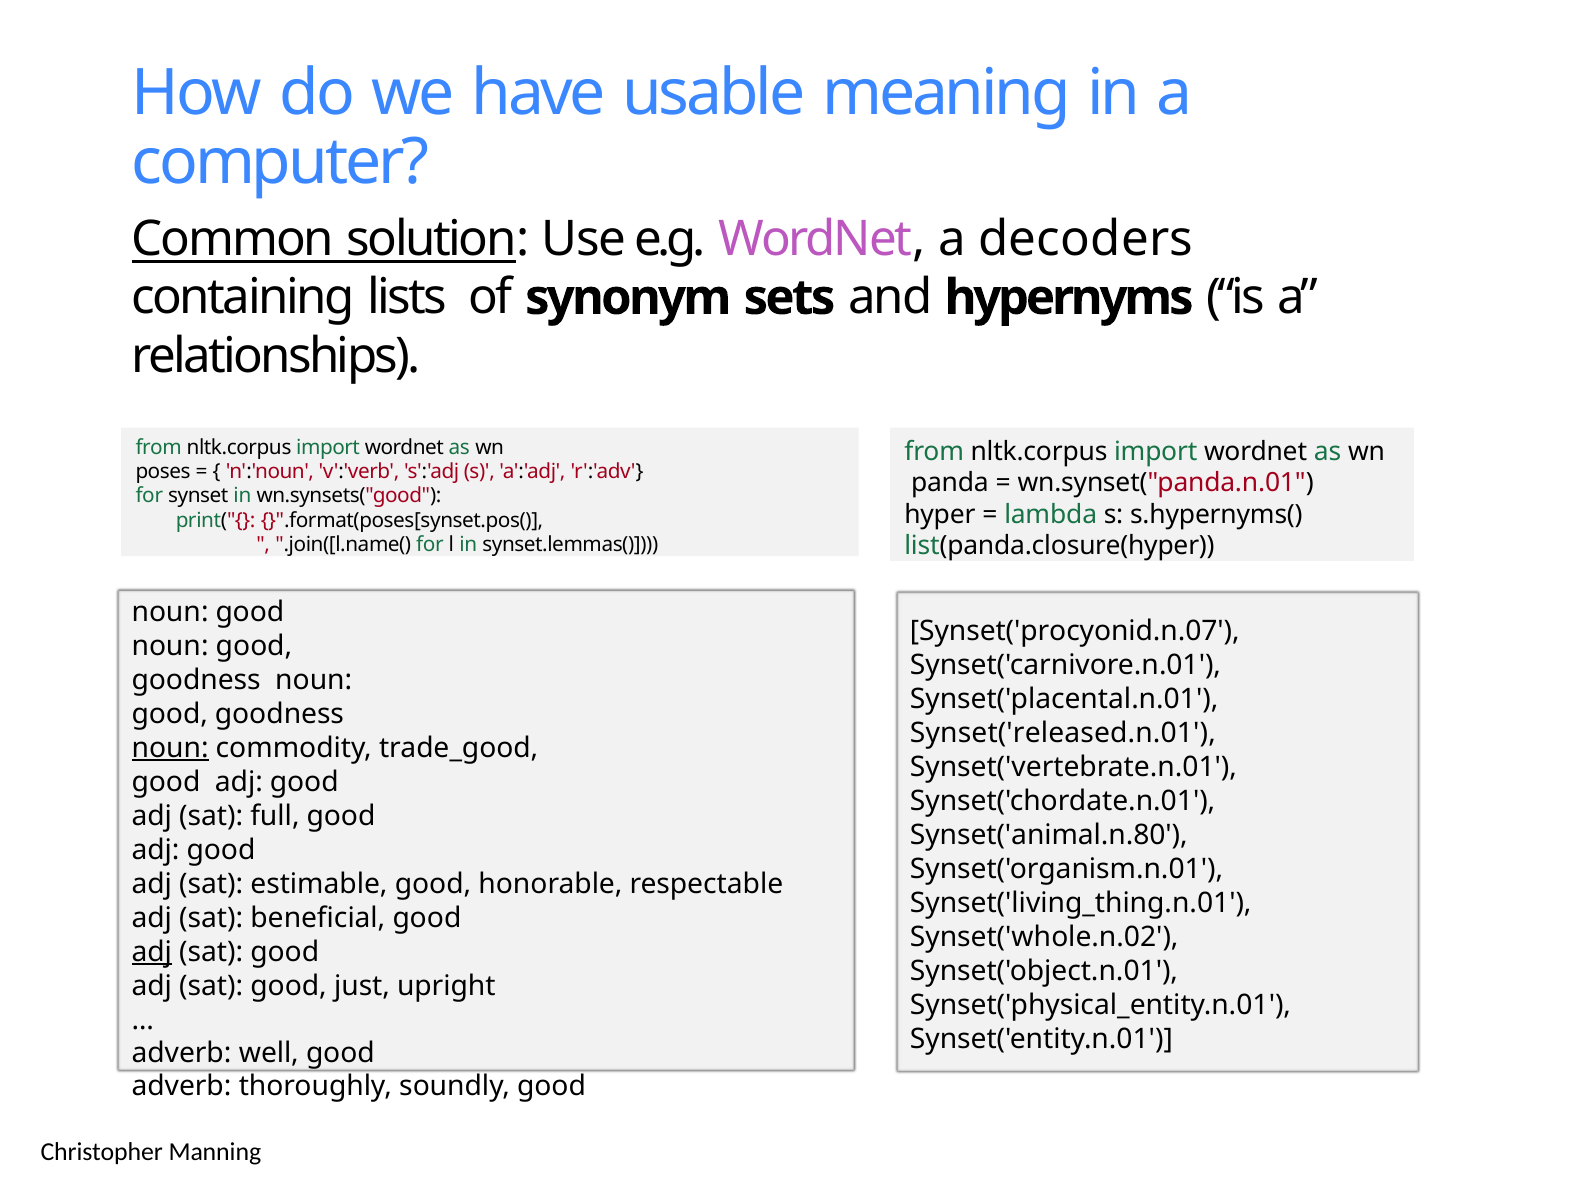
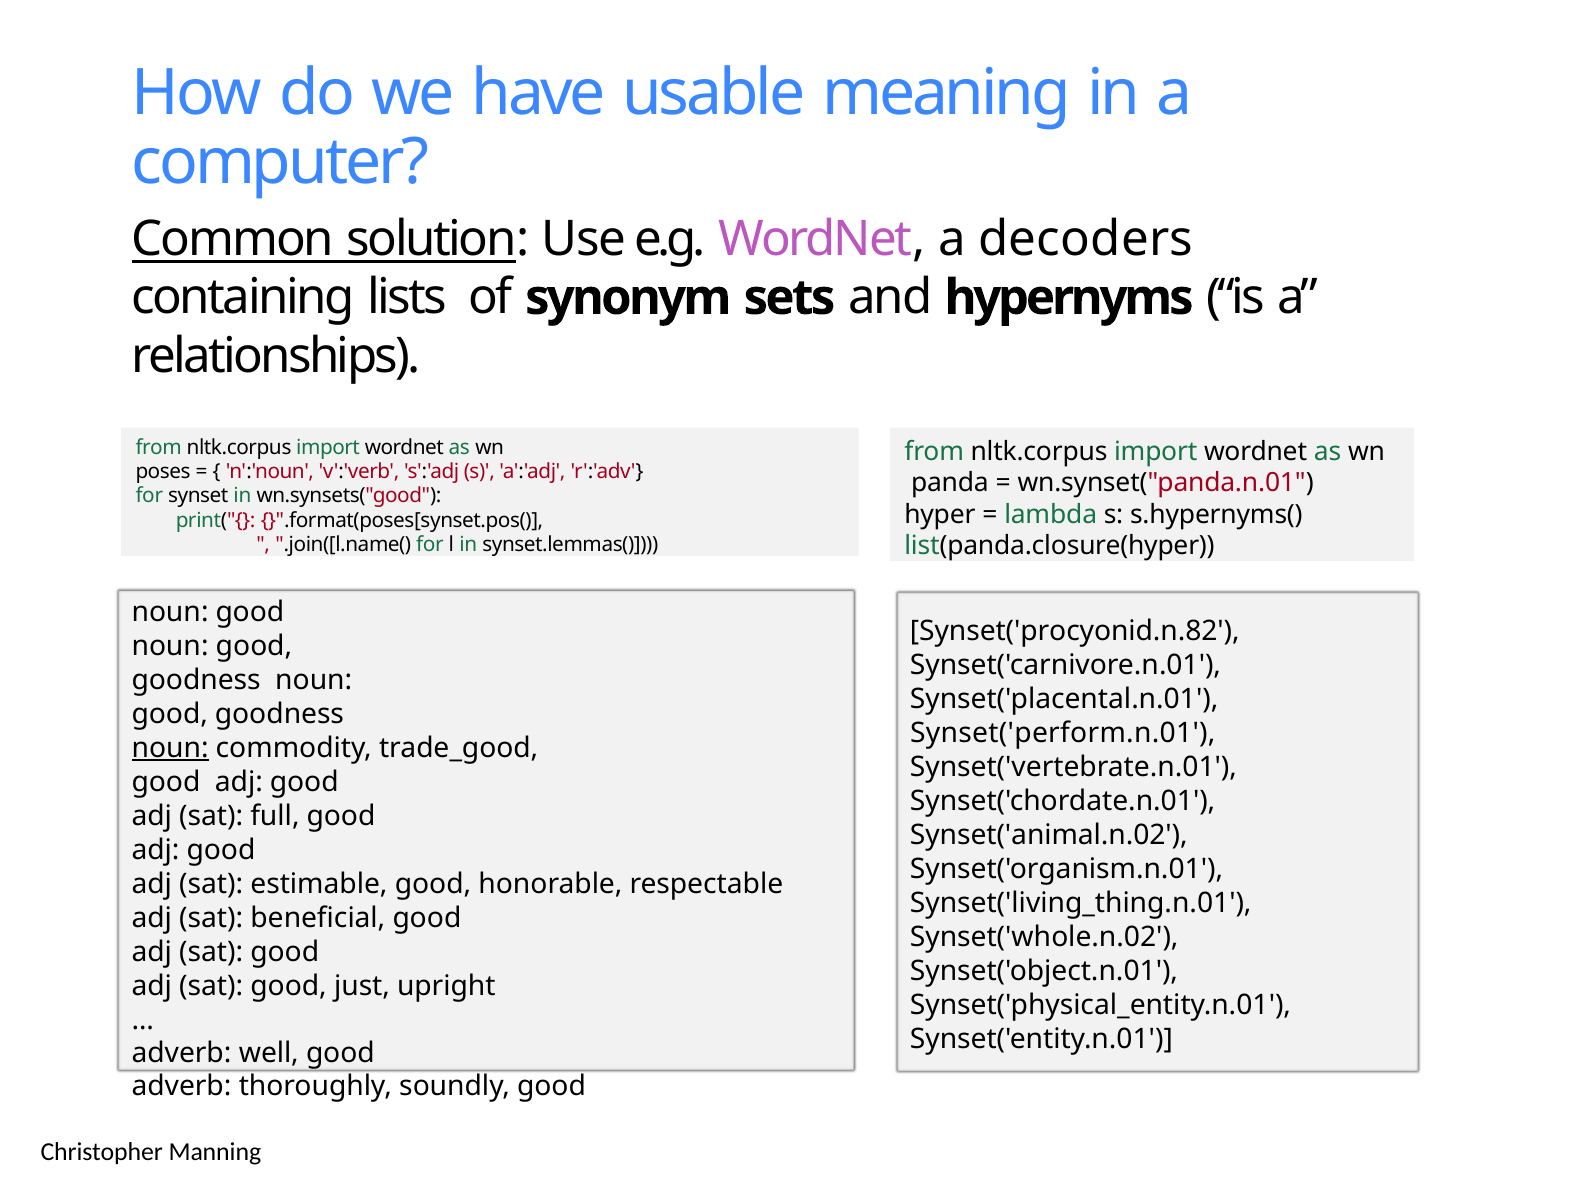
Synset('procyonid.n.07: Synset('procyonid.n.07 -> Synset('procyonid.n.82
Synset('released.n.01: Synset('released.n.01 -> Synset('perform.n.01
Synset('animal.n.80: Synset('animal.n.80 -> Synset('animal.n.02
adj at (152, 952) underline: present -> none
